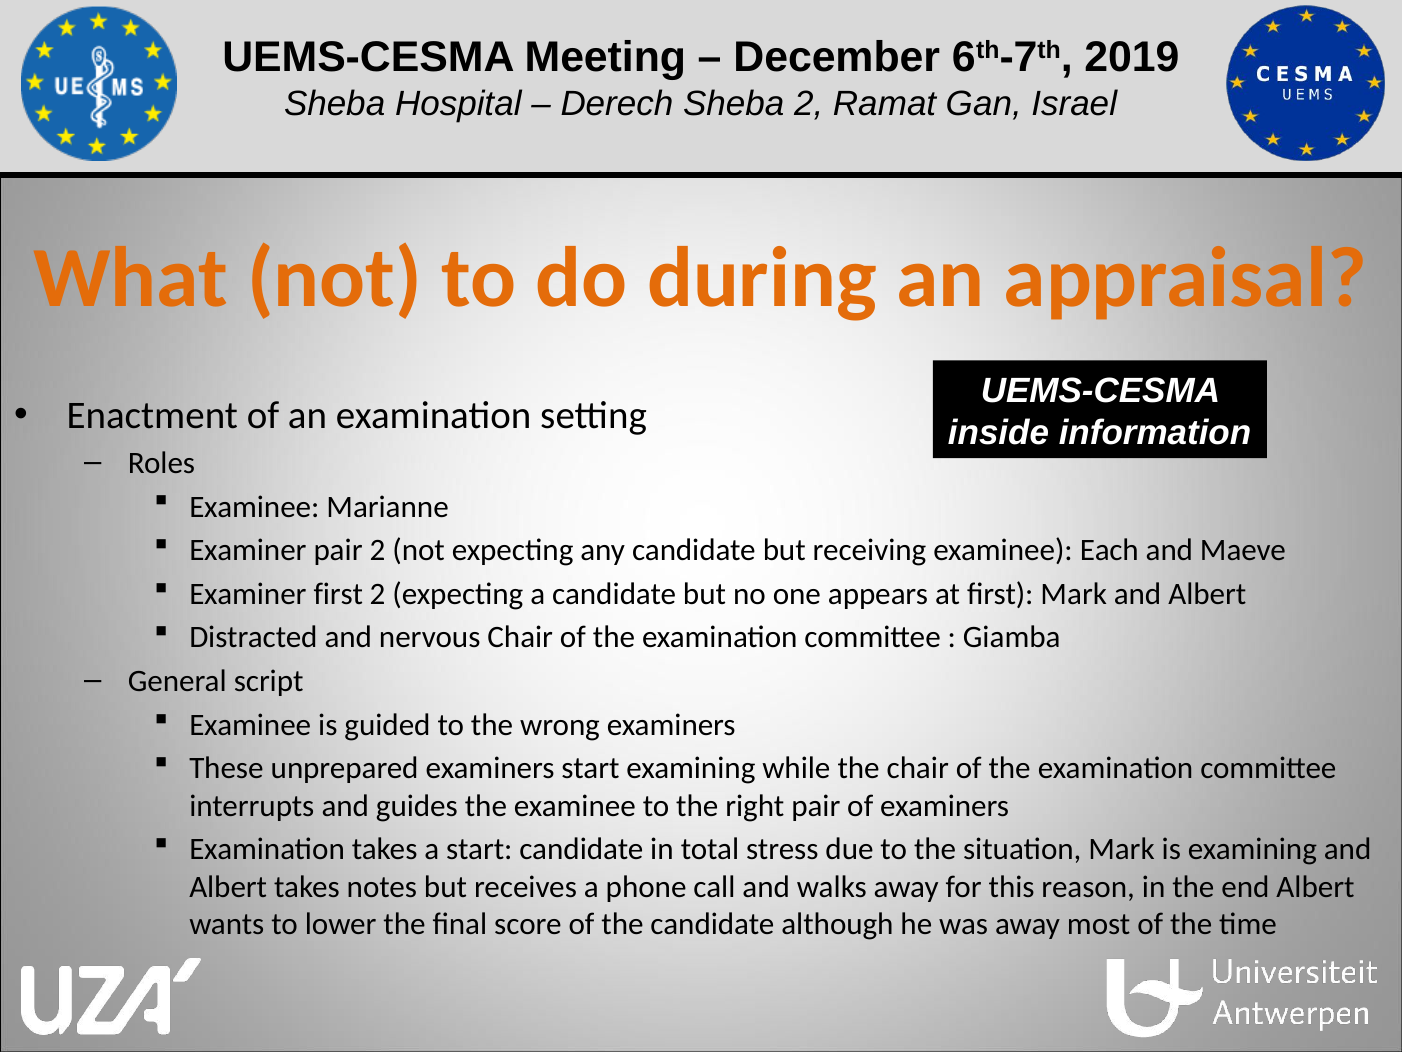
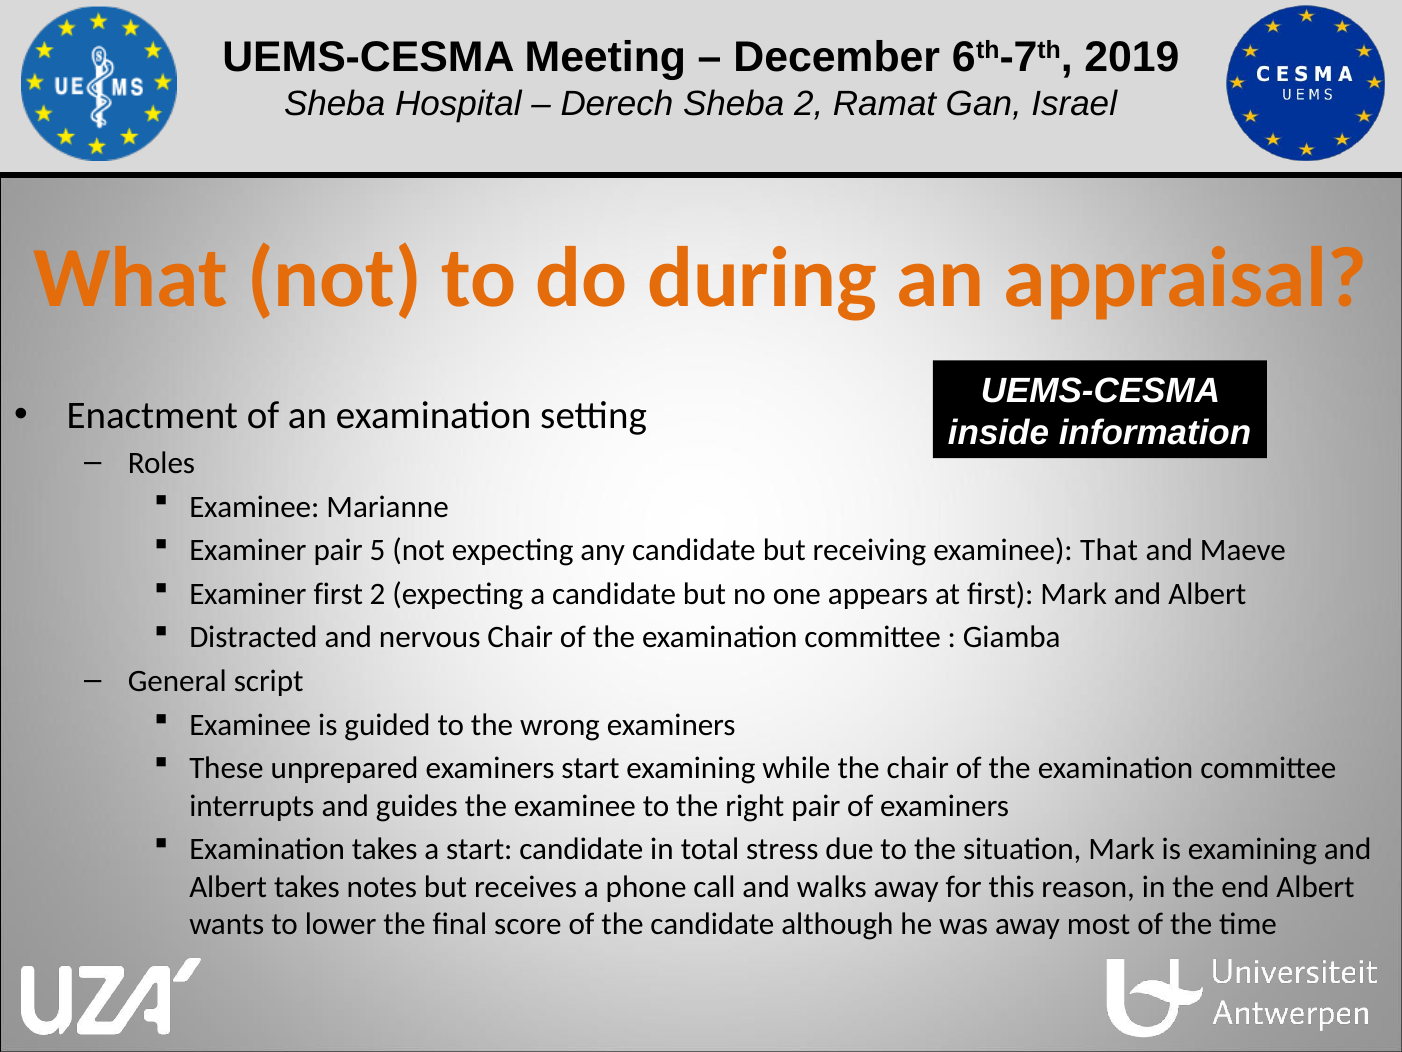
pair 2: 2 -> 5
Each: Each -> That
